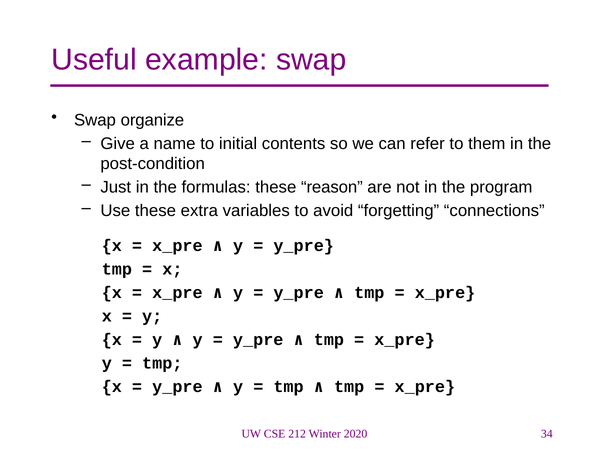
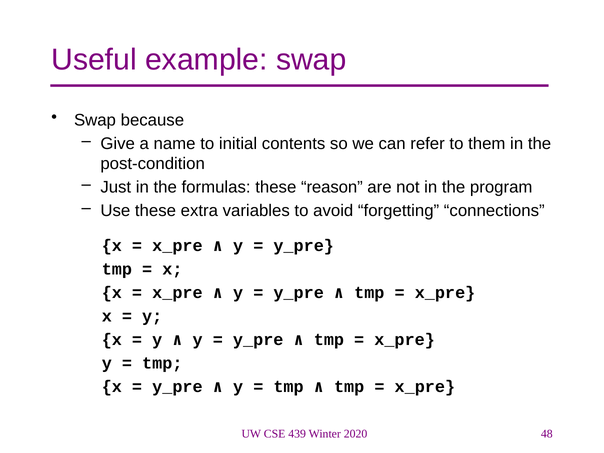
organize: organize -> because
212: 212 -> 439
34: 34 -> 48
